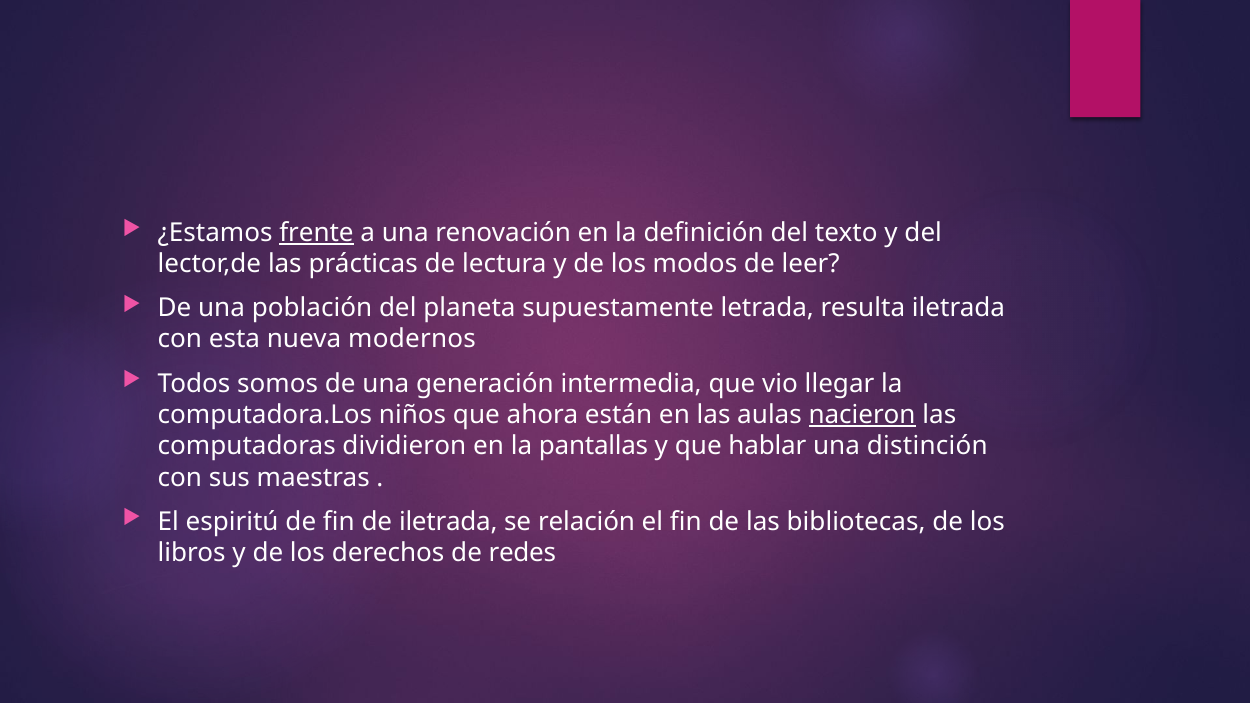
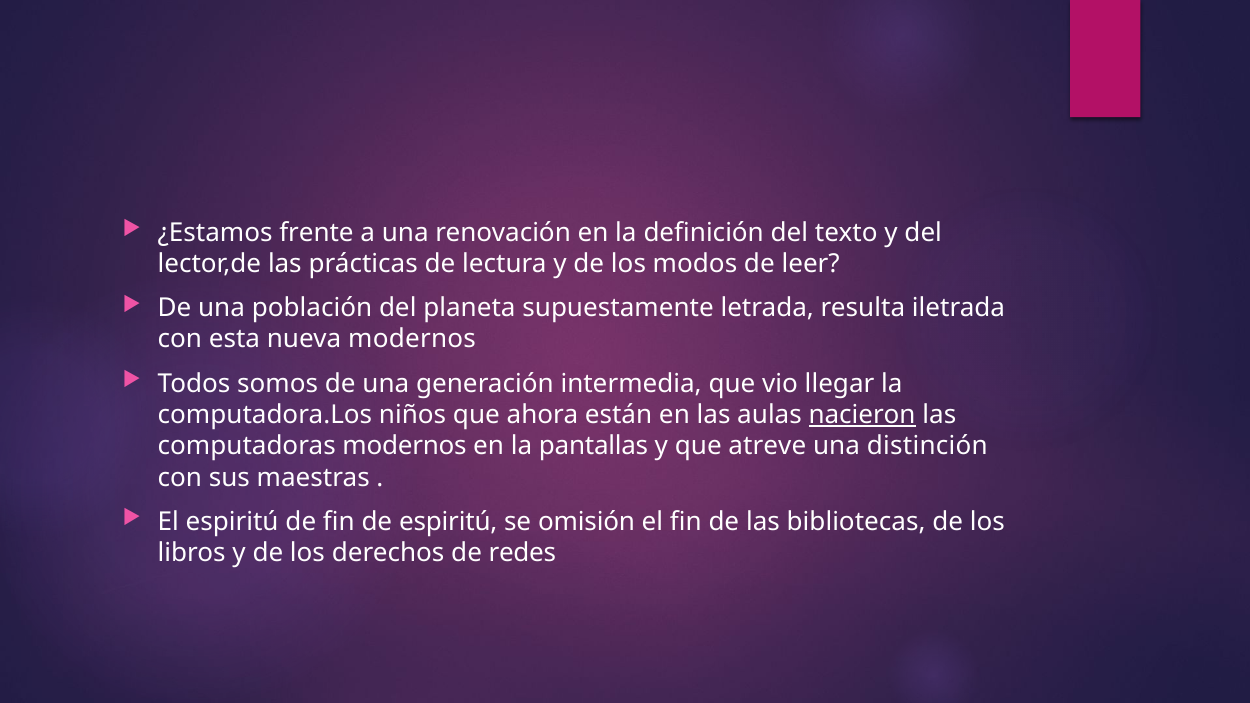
frente underline: present -> none
computadoras dividieron: dividieron -> modernos
hablar: hablar -> atreve
de iletrada: iletrada -> espiritú
relación: relación -> omisión
